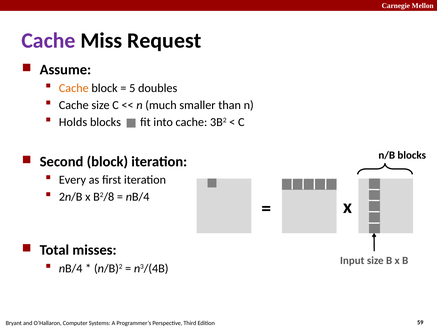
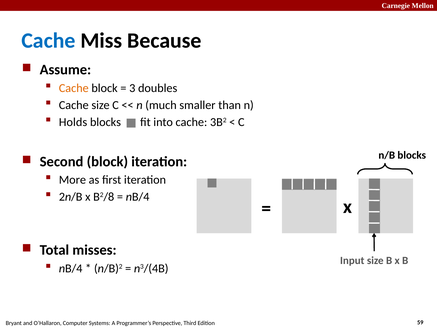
Cache at (49, 41) colour: purple -> blue
Request: Request -> Because
5: 5 -> 3
Every: Every -> More
